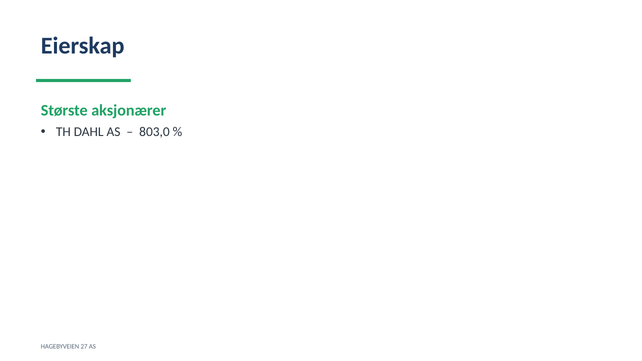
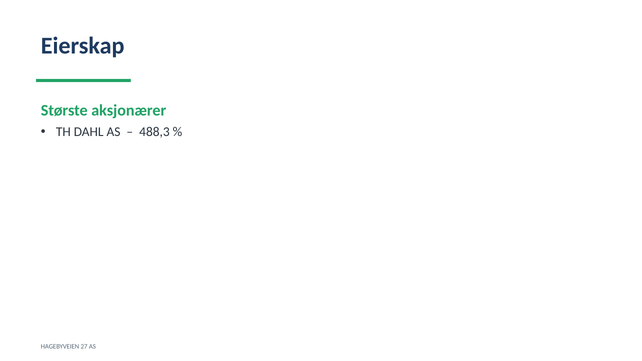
803,0: 803,0 -> 488,3
